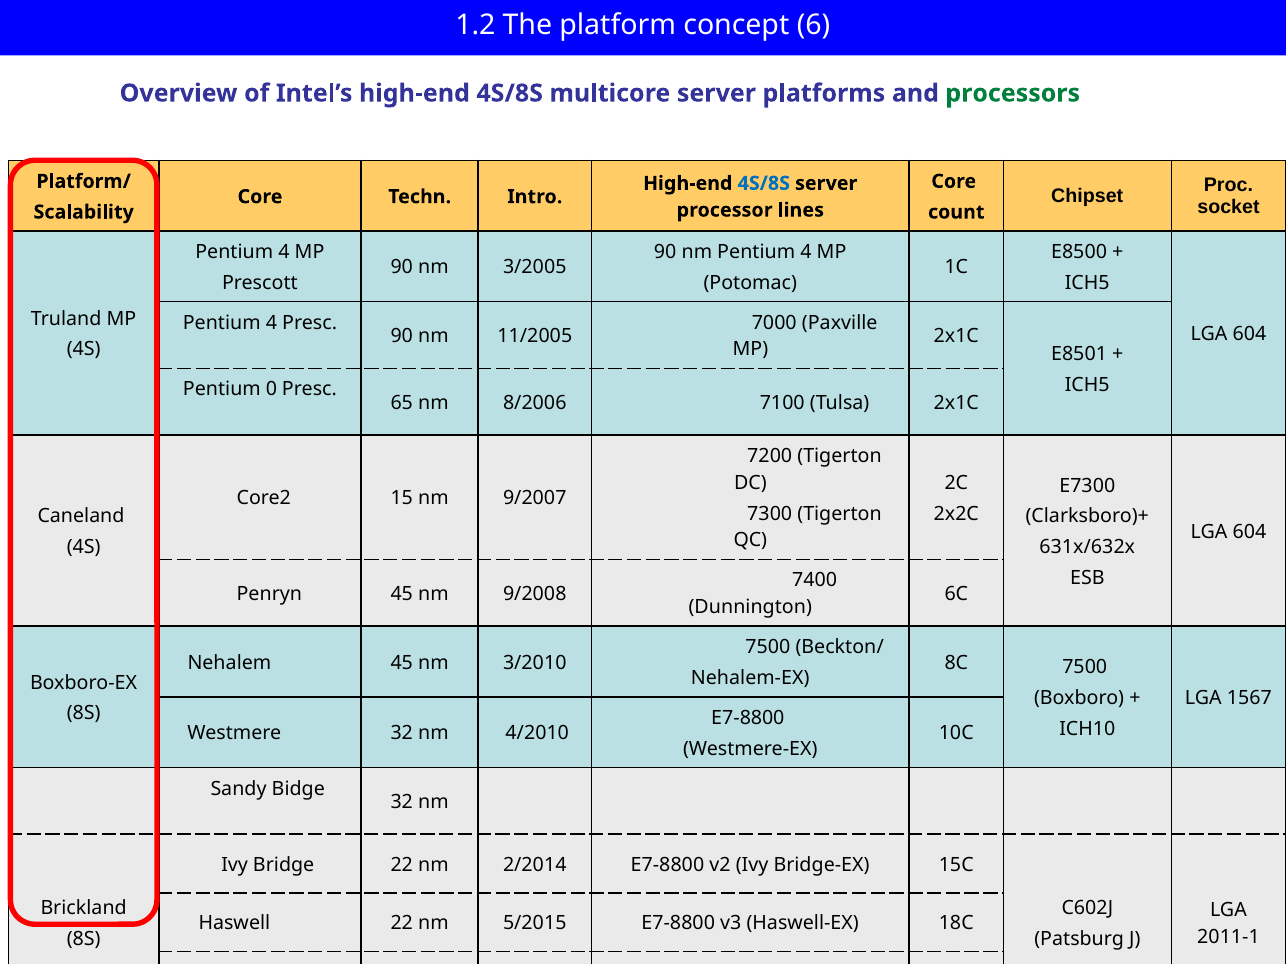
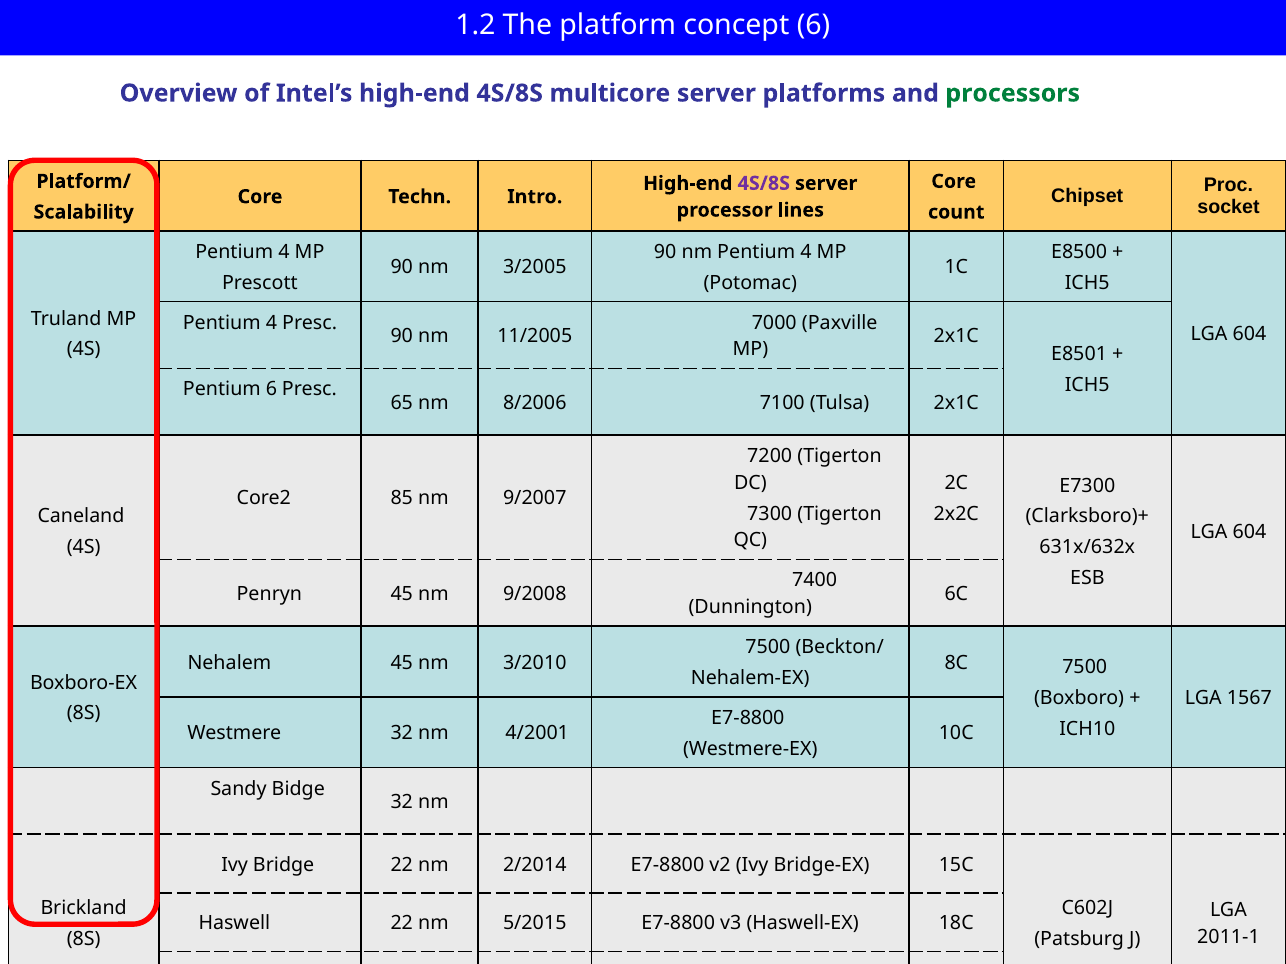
4S/8S at (764, 183) colour: blue -> purple
Pentium 0: 0 -> 6
15: 15 -> 85
4/2010: 4/2010 -> 4/2001
